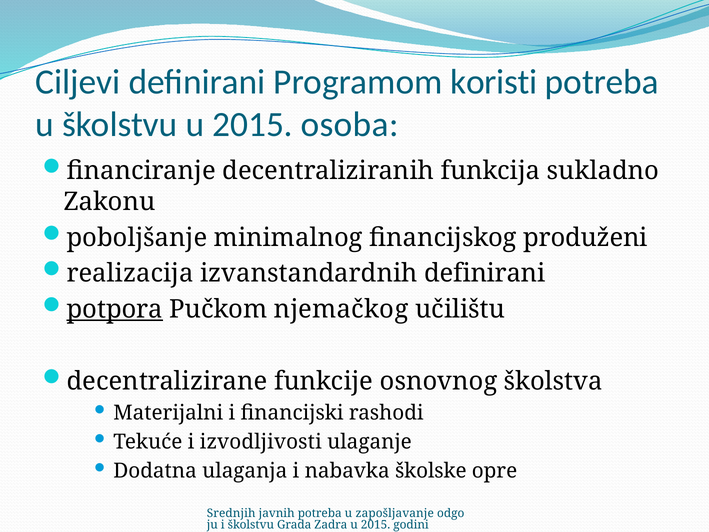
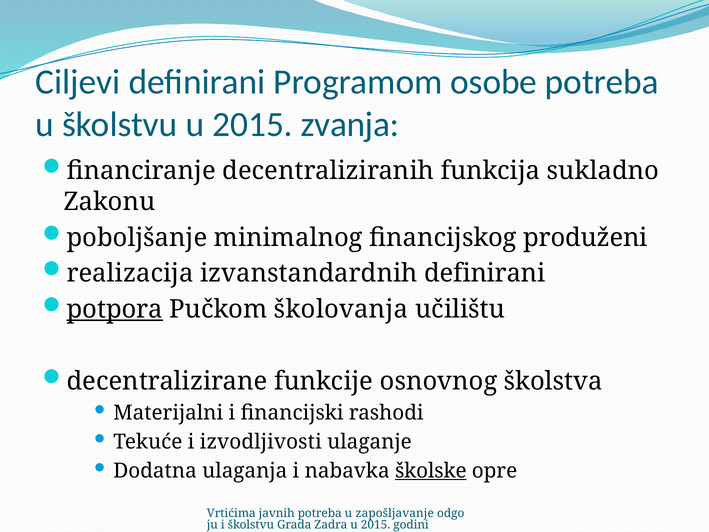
koristi: koristi -> osobe
osoba: osoba -> zvanja
njemačkog: njemačkog -> školovanja
školske underline: none -> present
Srednjih: Srednjih -> Vrtićima
